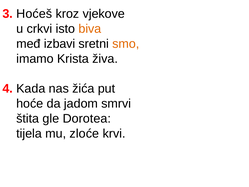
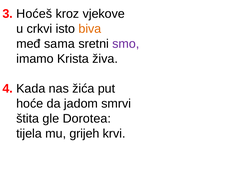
izbavi: izbavi -> sama
smo colour: orange -> purple
zloće: zloće -> grijeh
